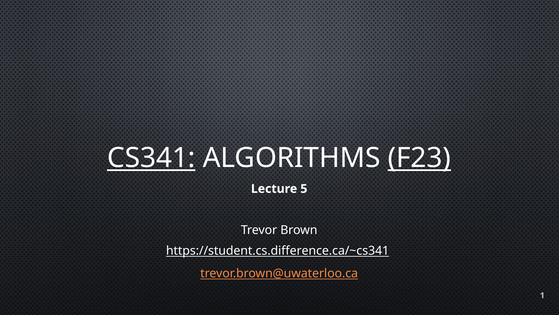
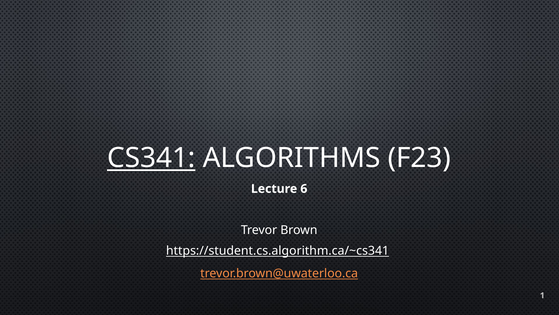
F23 underline: present -> none
5: 5 -> 6
https://student.cs.difference.ca/~cs341: https://student.cs.difference.ca/~cs341 -> https://student.cs.algorithm.ca/~cs341
